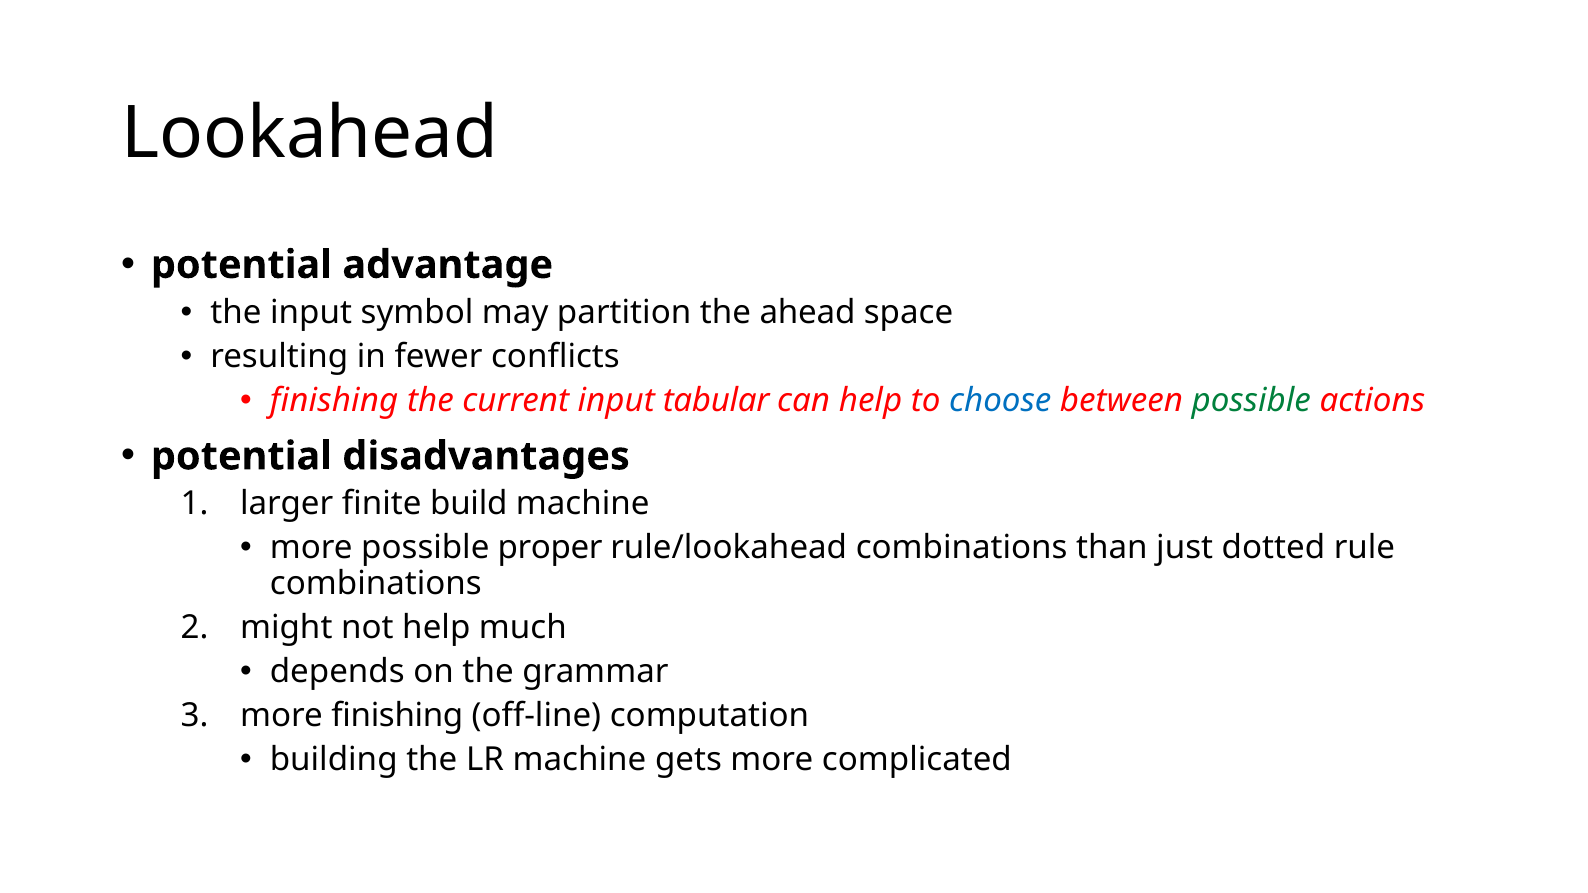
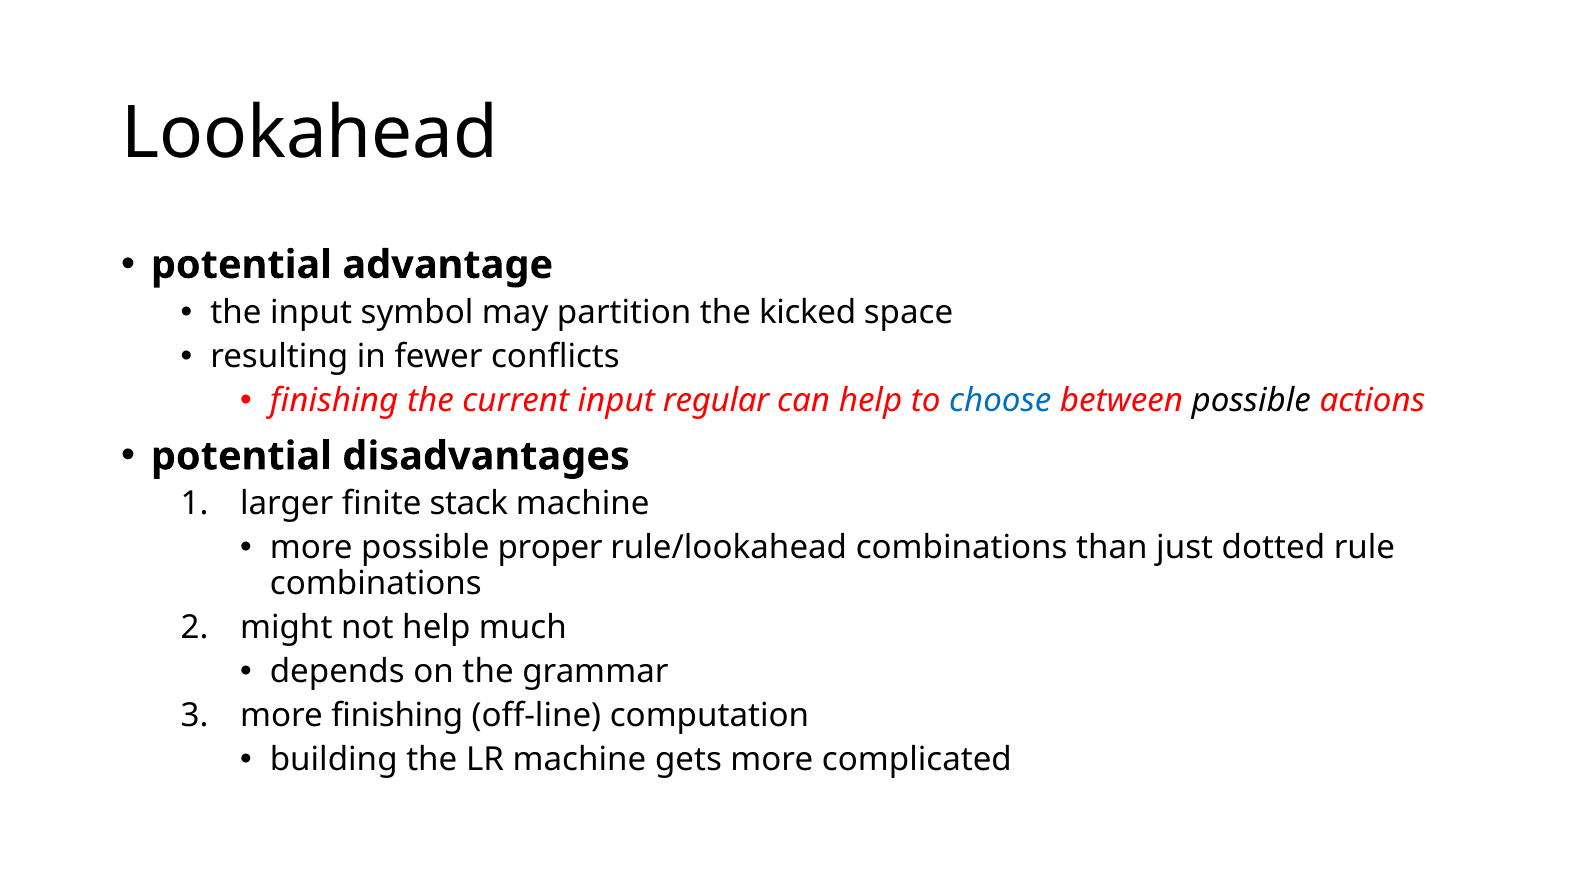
ahead: ahead -> kicked
tabular: tabular -> regular
possible at (1251, 401) colour: green -> black
build: build -> stack
